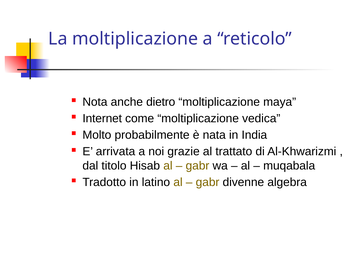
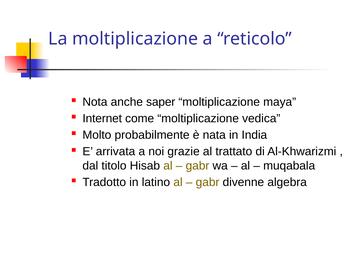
dietro: dietro -> saper
